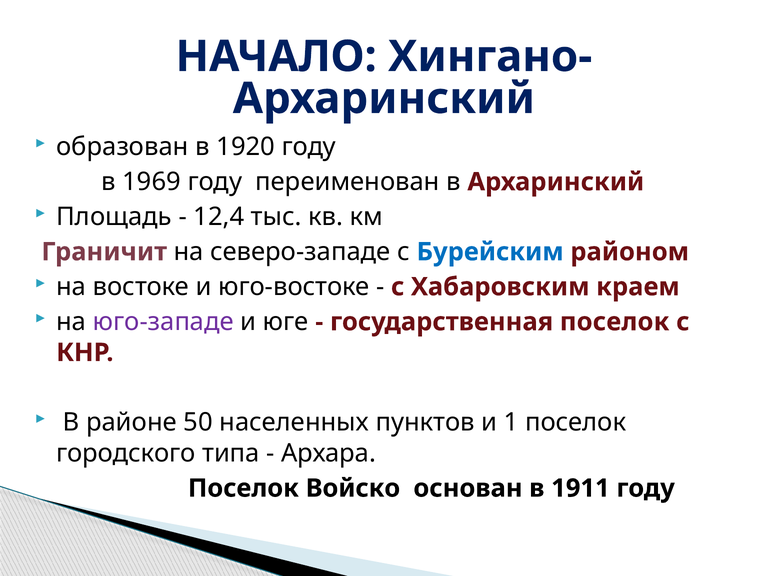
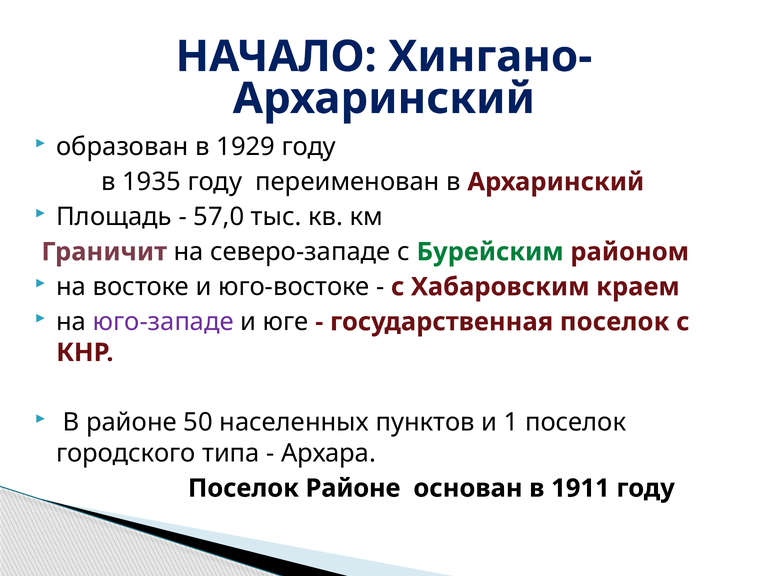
1920: 1920 -> 1929
1969: 1969 -> 1935
12,4: 12,4 -> 57,0
Бурейским colour: blue -> green
Поселок Войско: Войско -> Районе
